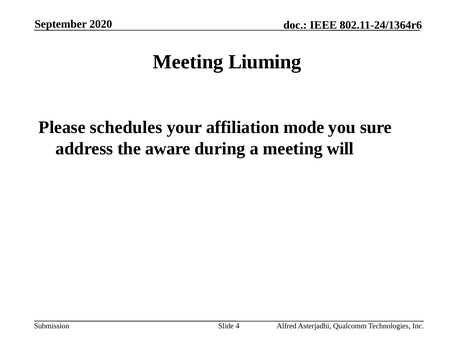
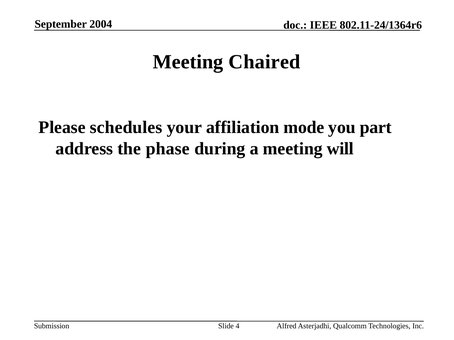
2020: 2020 -> 2004
Liuming: Liuming -> Chaired
sure: sure -> part
aware: aware -> phase
